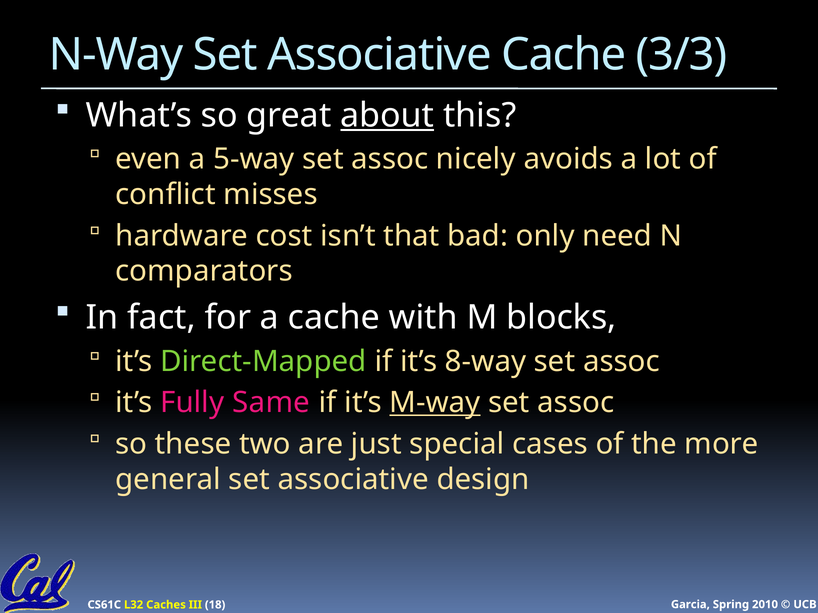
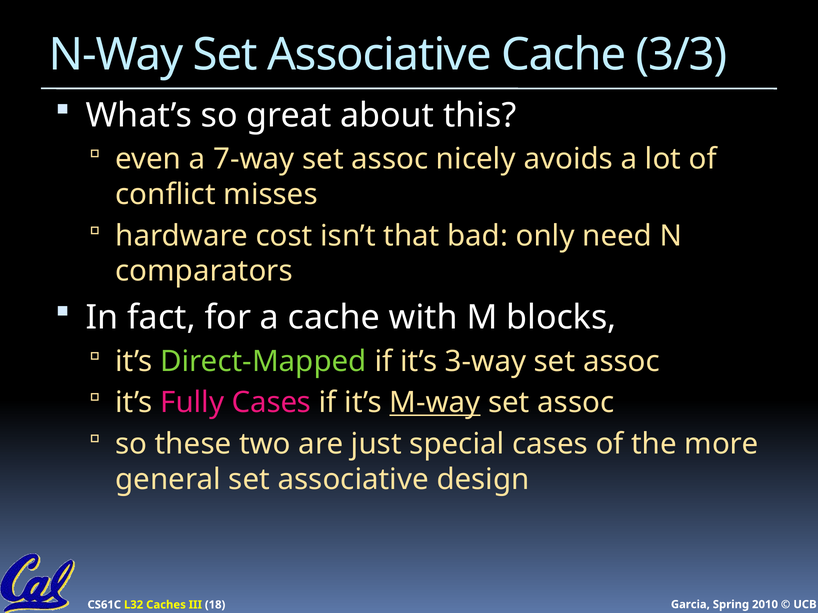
about underline: present -> none
5-way: 5-way -> 7-way
8-way: 8-way -> 3-way
Fully Same: Same -> Cases
